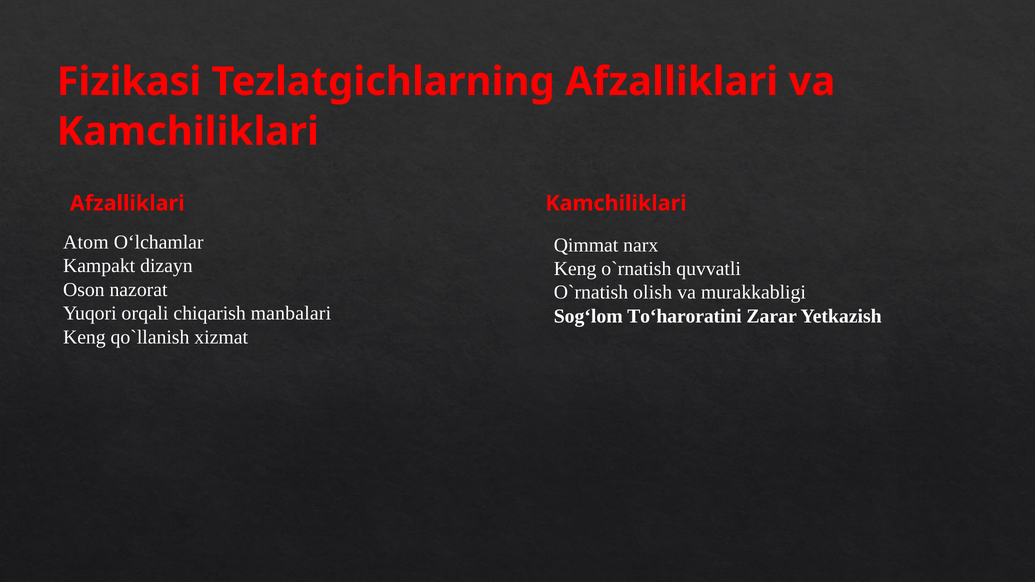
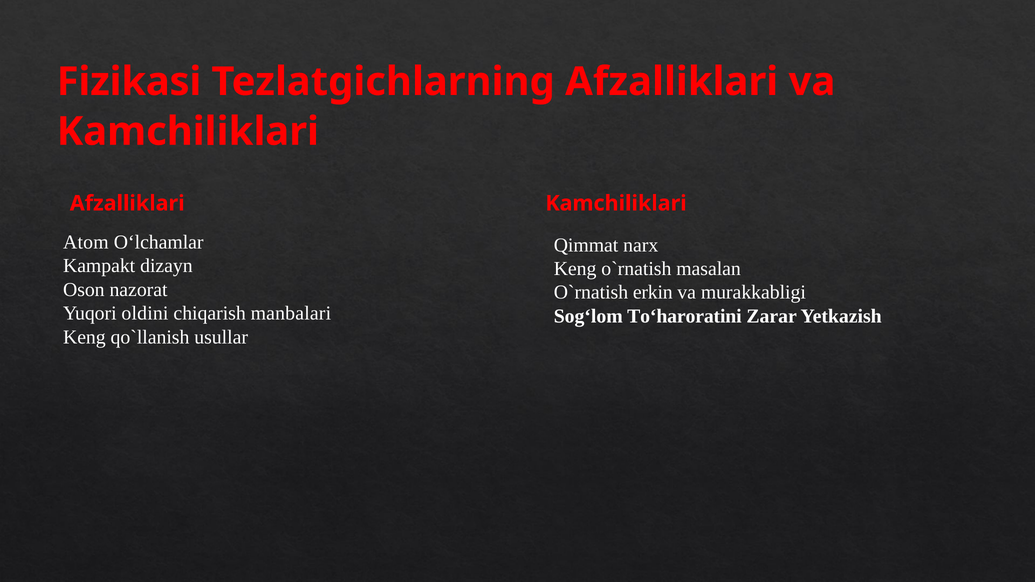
quvvatli: quvvatli -> masalan
olish: olish -> erkin
orqali: orqali -> oldini
xizmat: xizmat -> usullar
